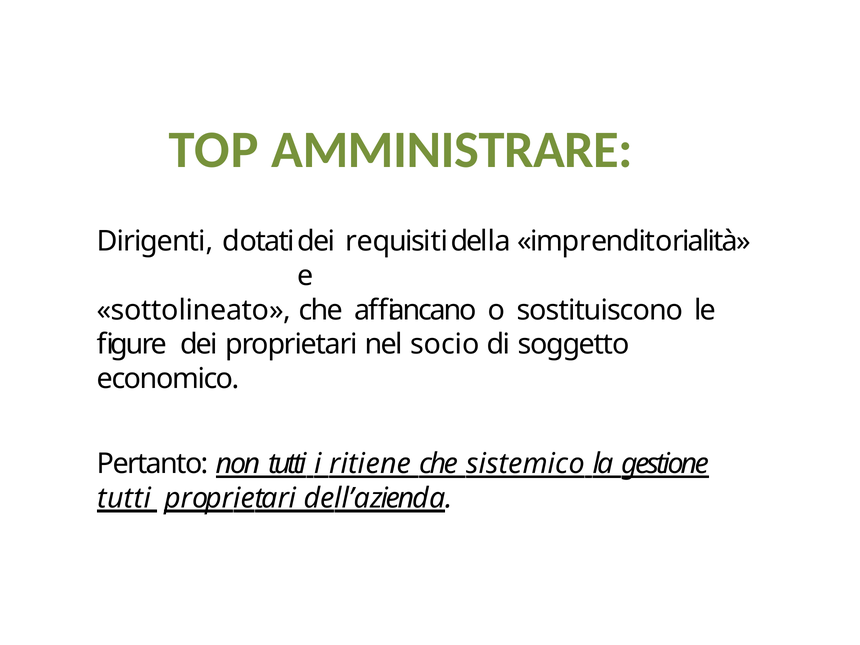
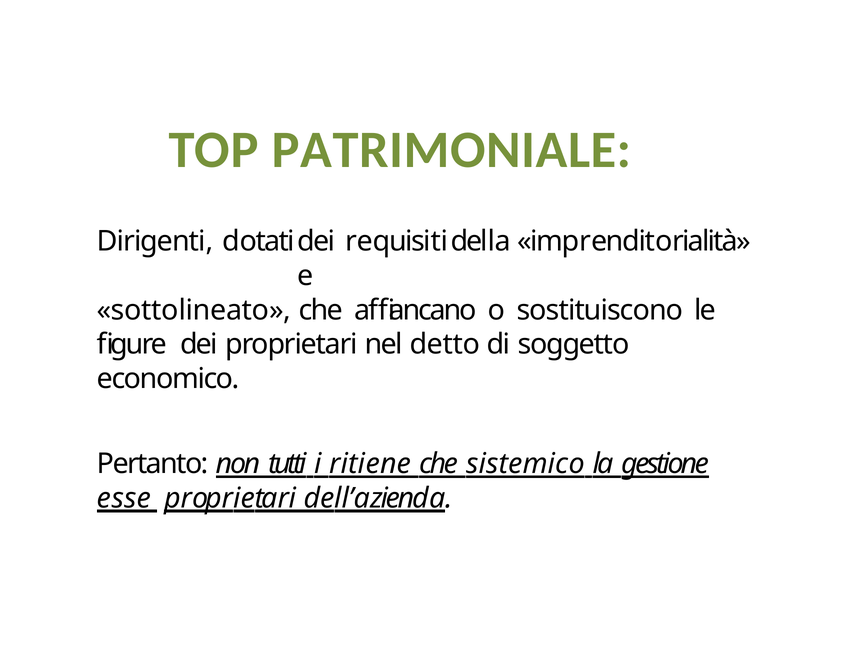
AMMINISTRARE: AMMINISTRARE -> PATRIMONIALE
socio: socio -> detto
tutti at (124, 498): tutti -> esse
